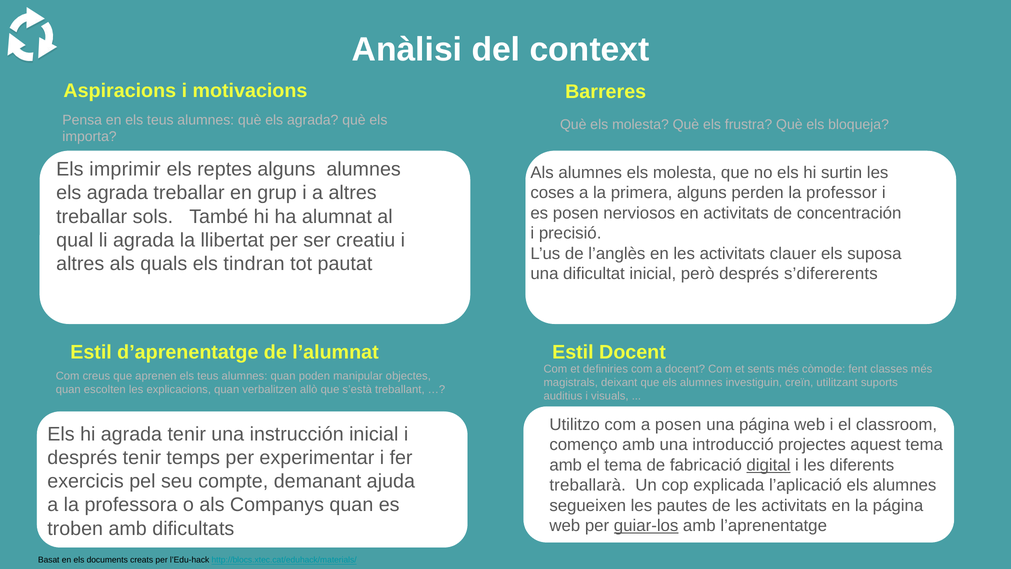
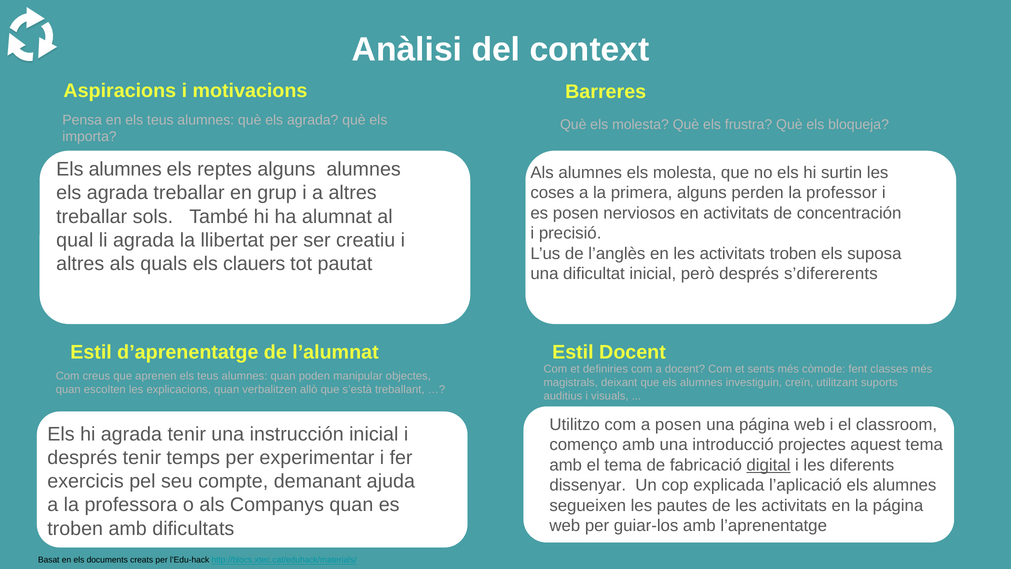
imprimir at (125, 169): imprimir -> alumnes
activitats clauer: clauer -> troben
tindran: tindran -> clauers
treballarà: treballarà -> dissenyar
guiar-los underline: present -> none
